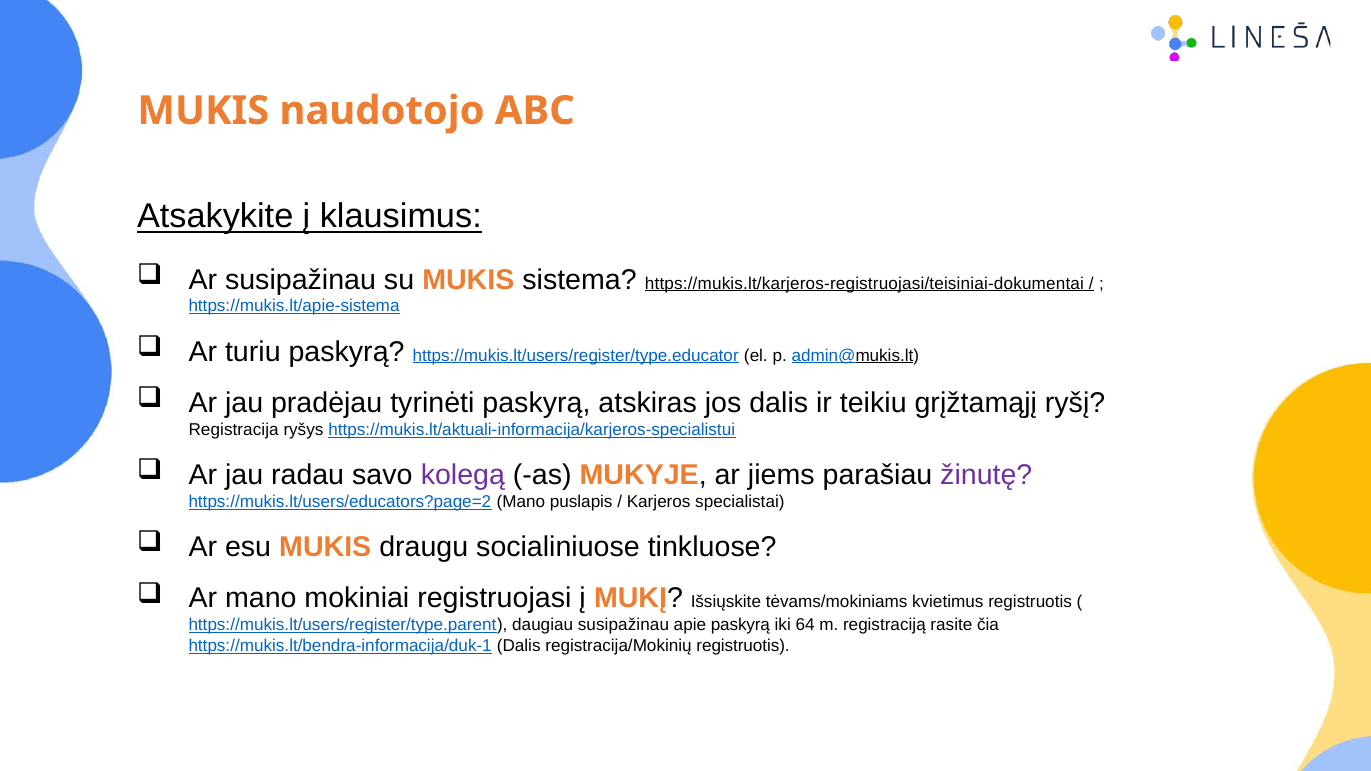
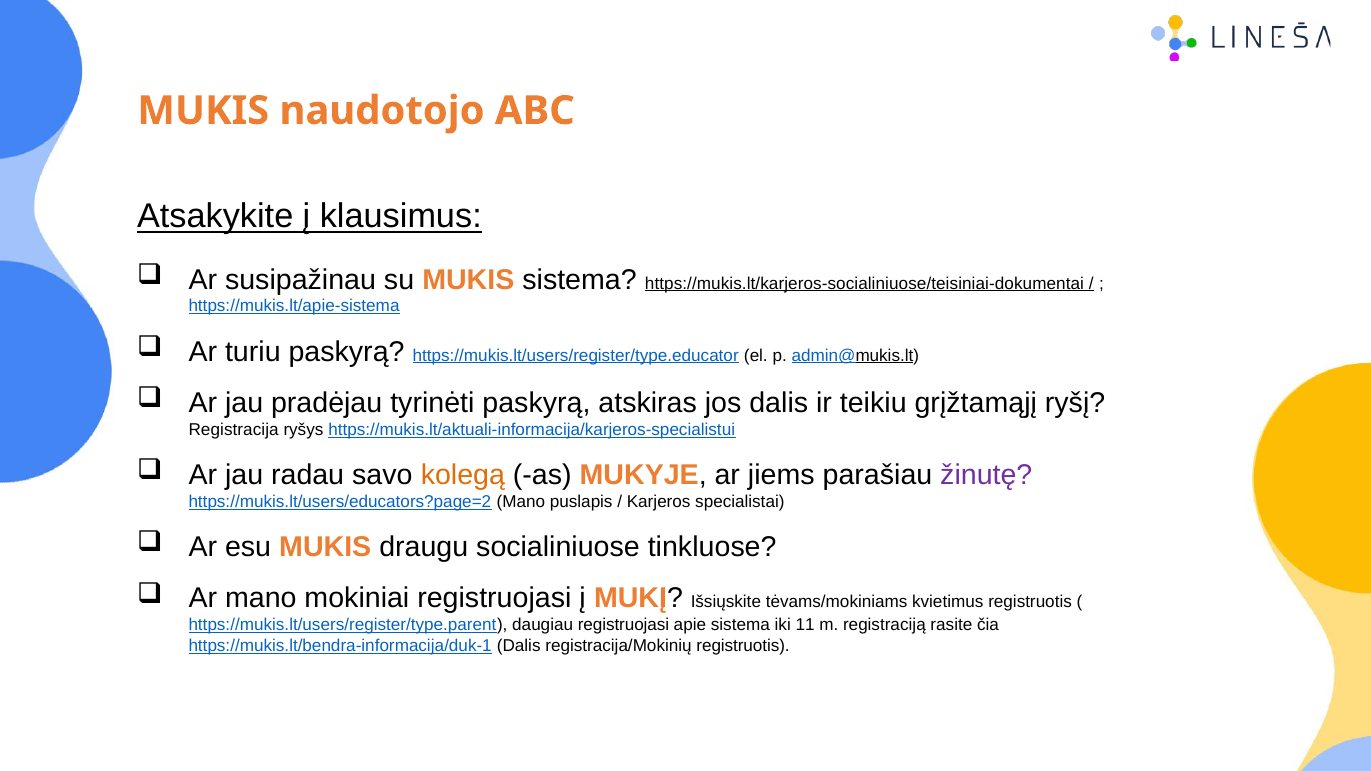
https://mukis.lt/karjeros-registruojasi/teisiniai-dokumentai: https://mukis.lt/karjeros-registruojasi/teisiniai-dokumentai -> https://mukis.lt/karjeros-socialiniuose/teisiniai-dokumentai
kolegą colour: purple -> orange
daugiau susipažinau: susipažinau -> registruojasi
apie paskyrą: paskyrą -> sistema
64: 64 -> 11
